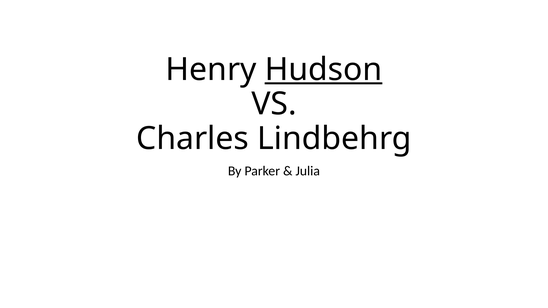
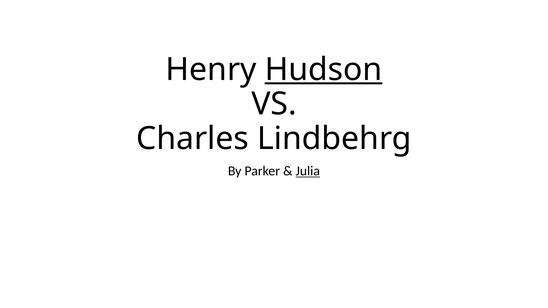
Julia underline: none -> present
